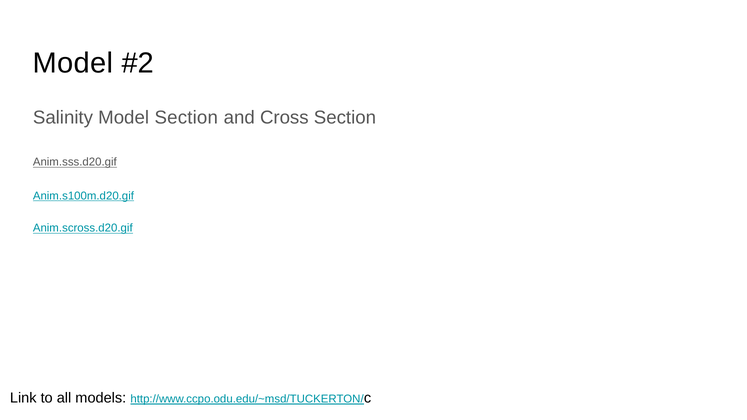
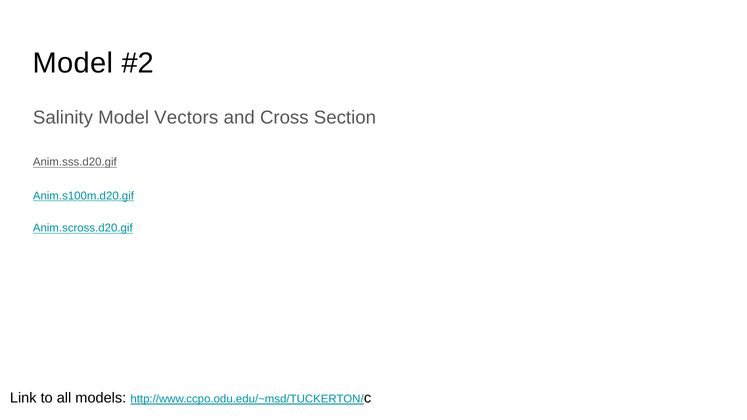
Model Section: Section -> Vectors
